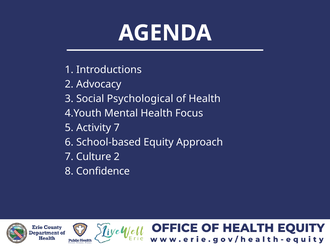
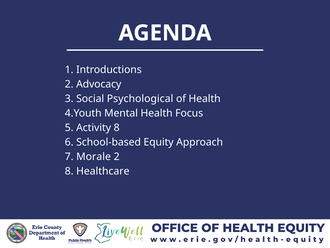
Activity 7: 7 -> 8
Culture: Culture -> Morale
Confidence: Confidence -> Healthcare
